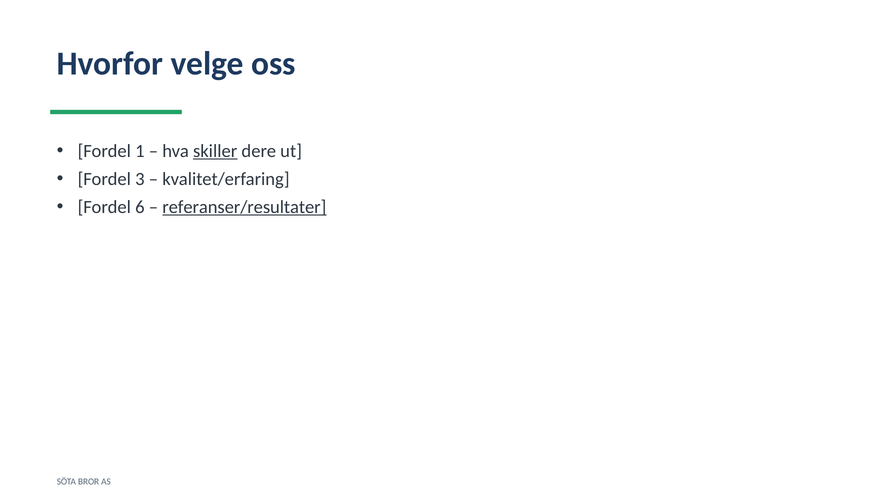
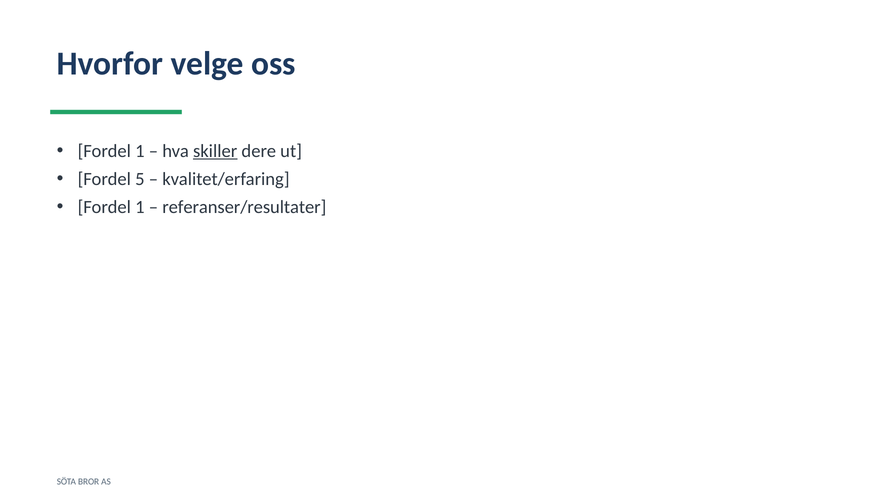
3: 3 -> 5
6 at (140, 207): 6 -> 1
referanser/resultater underline: present -> none
